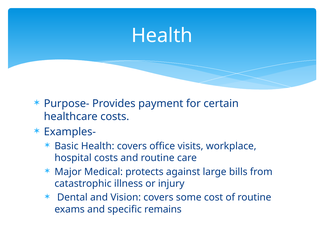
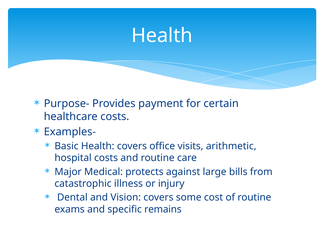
workplace: workplace -> arithmetic
